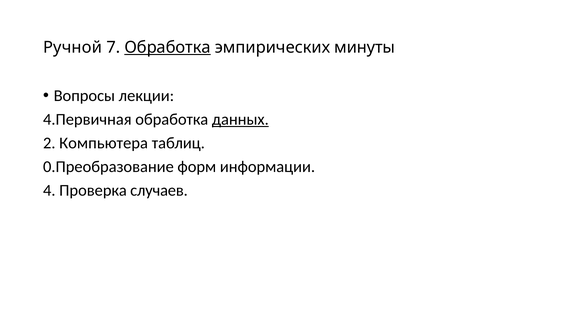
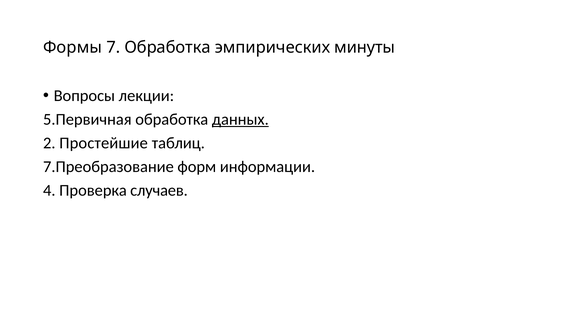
Ручной: Ручной -> Формы
Обработка at (168, 48) underline: present -> none
4.Первичная: 4.Первичная -> 5.Первичная
Компьютера: Компьютера -> Простейшие
0.Преобразование: 0.Преобразование -> 7.Преобразование
